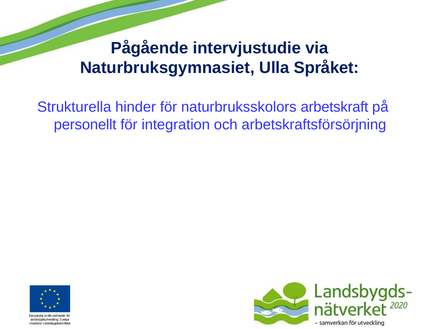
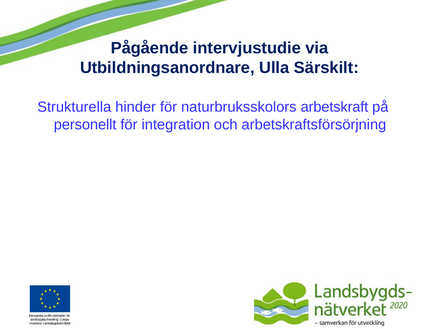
Naturbruksgymnasiet: Naturbruksgymnasiet -> Utbildningsanordnare
Språket: Språket -> Särskilt
